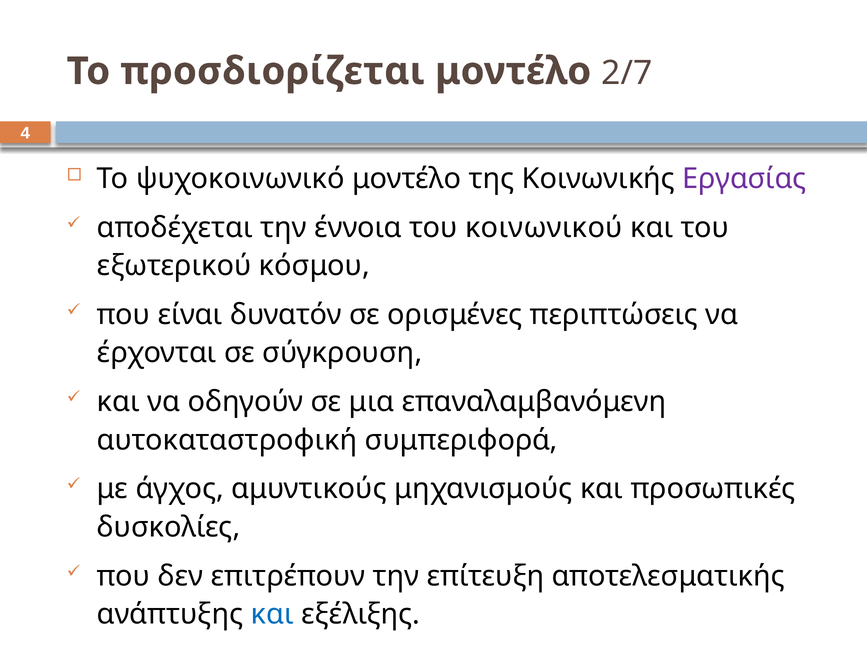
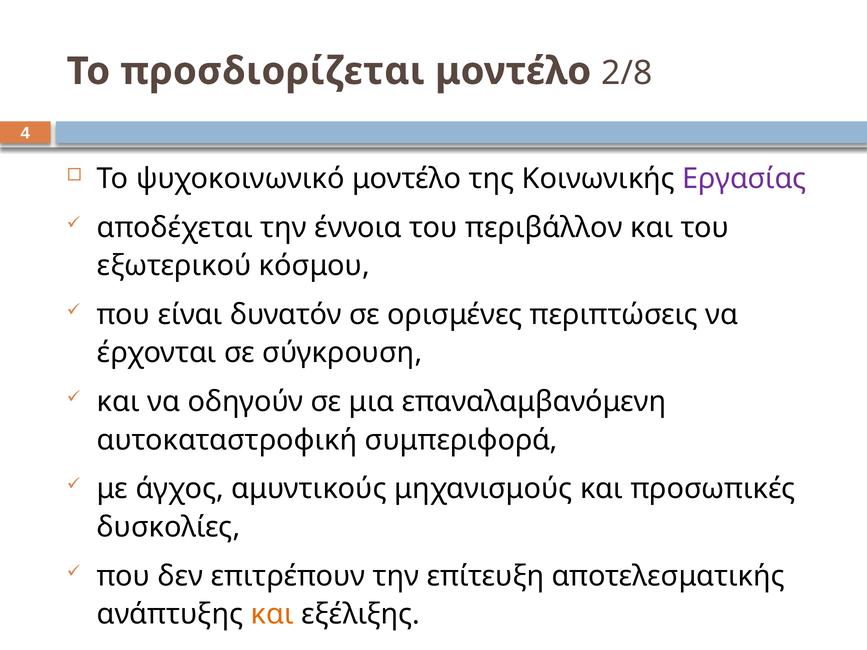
2/7: 2/7 -> 2/8
κοινωνικού: κοινωνικού -> περιβάλλον
και at (272, 614) colour: blue -> orange
